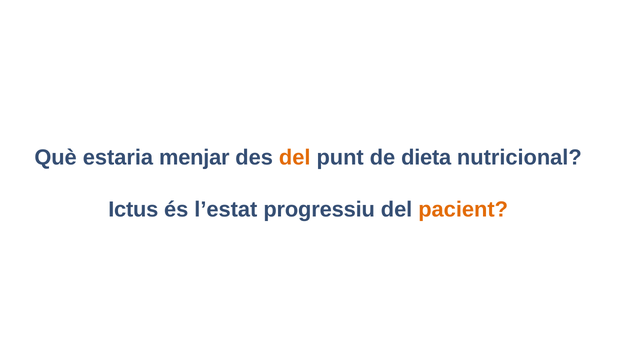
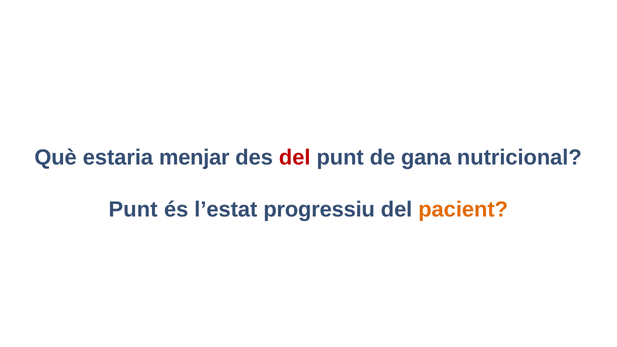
del at (295, 158) colour: orange -> red
dieta: dieta -> gana
Ictus at (133, 209): Ictus -> Punt
